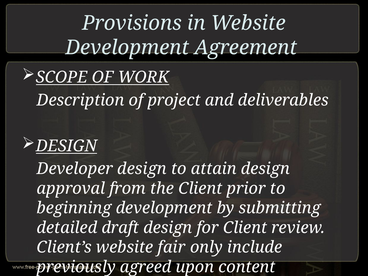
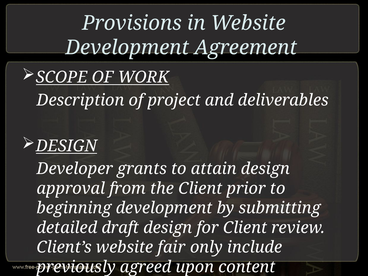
Developer design: design -> grants
